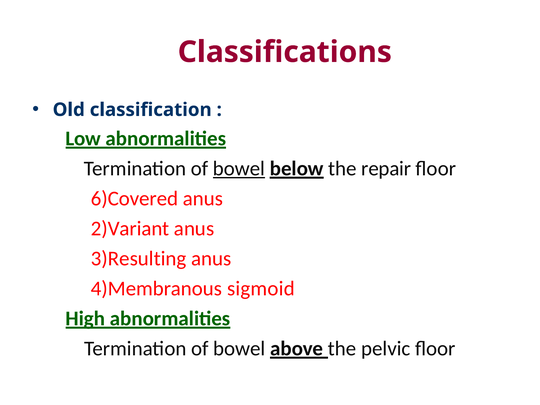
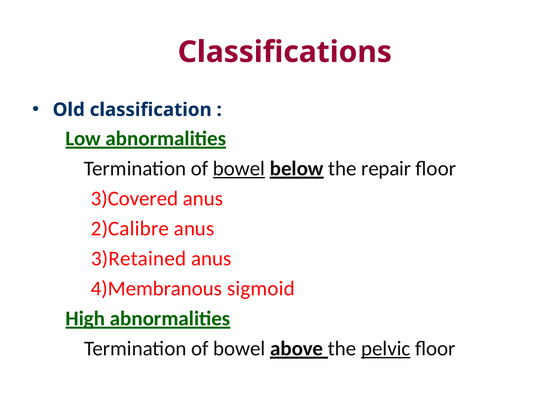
6)Covered: 6)Covered -> 3)Covered
2)Variant: 2)Variant -> 2)Calibre
3)Resulting: 3)Resulting -> 3)Retained
pelvic underline: none -> present
